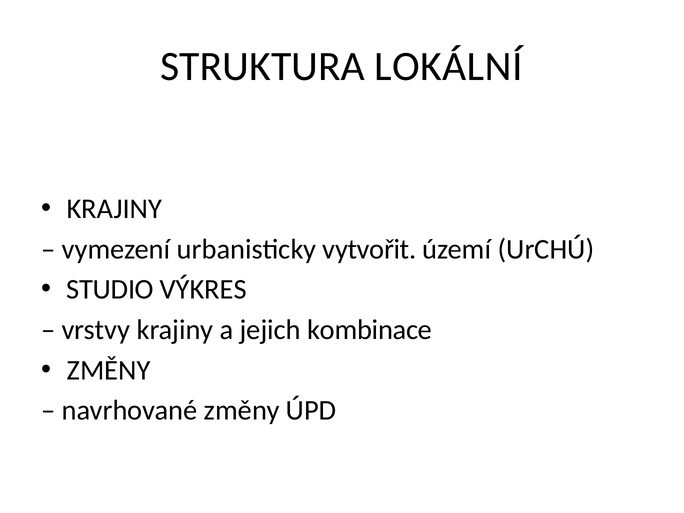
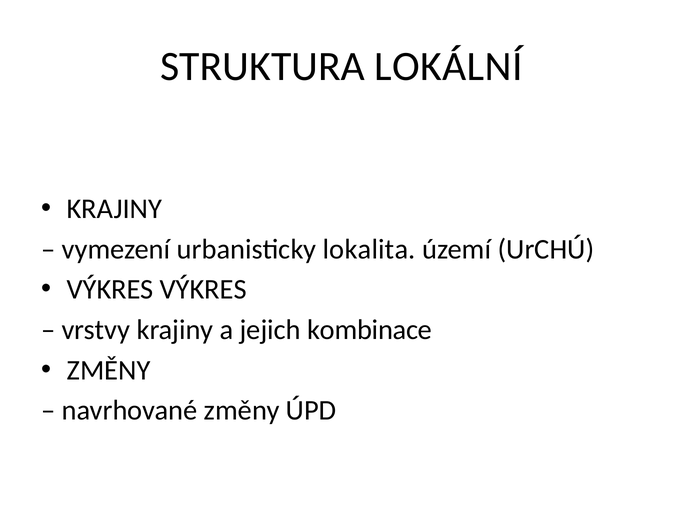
vytvořit: vytvořit -> lokalita
STUDIO at (110, 290): STUDIO -> VÝKRES
